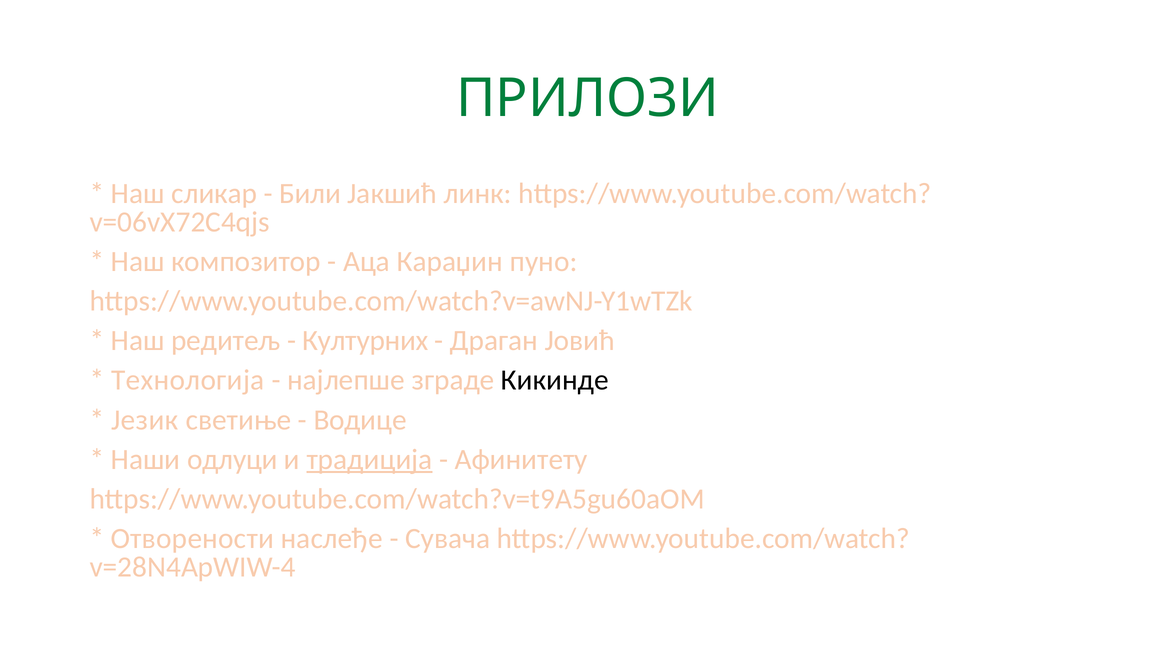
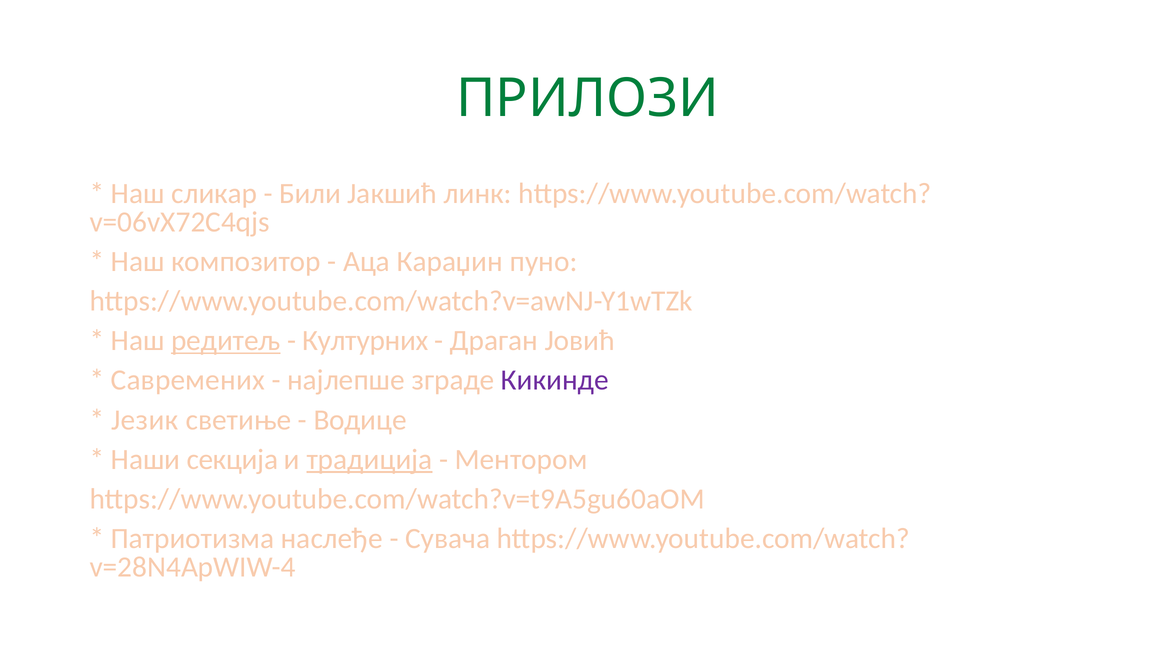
редитељ underline: none -> present
Технологија: Технологија -> Савремених
Кикинде colour: black -> purple
одлуци: одлуци -> секција
Афинитету: Афинитету -> Ментором
Отворености: Отворености -> Патриотизма
